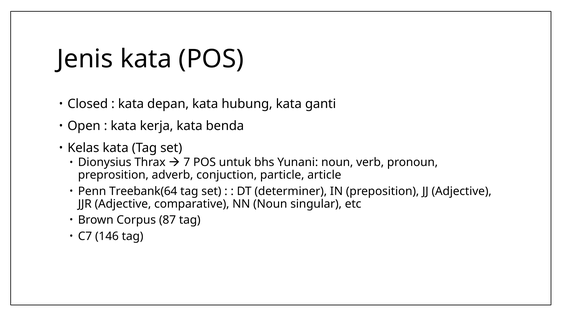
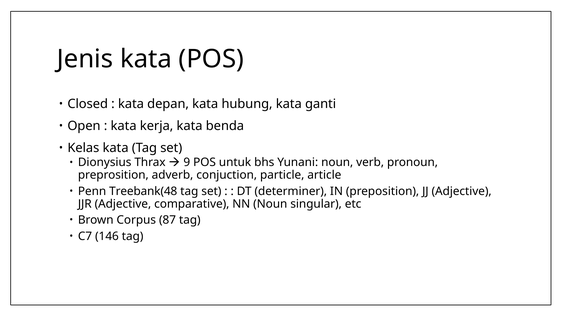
7: 7 -> 9
Treebank(64: Treebank(64 -> Treebank(48
